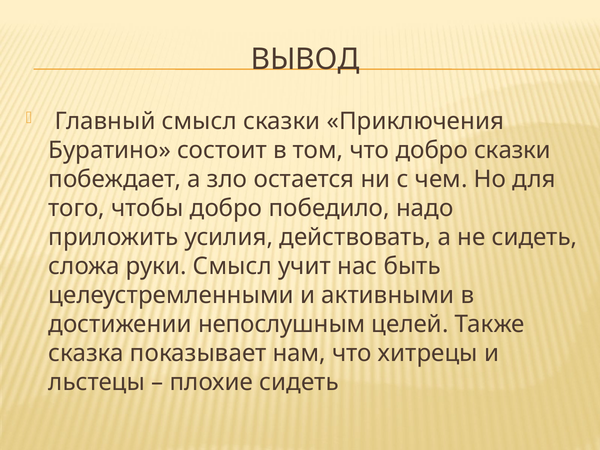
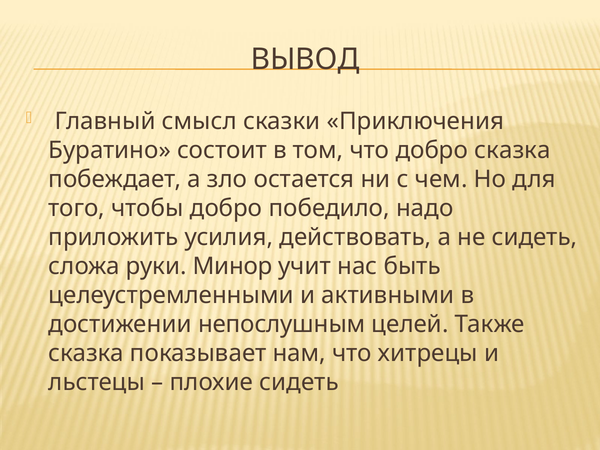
добро сказки: сказки -> сказка
руки Смысл: Смысл -> Минор
